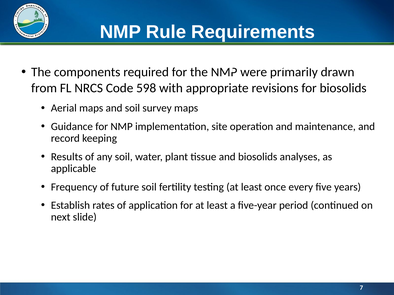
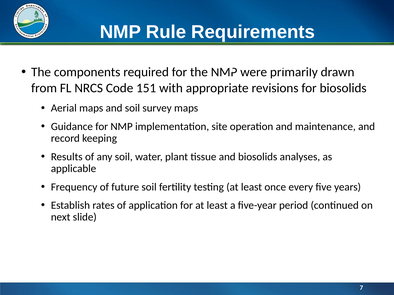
598: 598 -> 151
